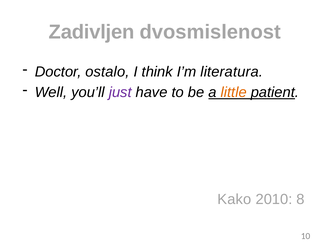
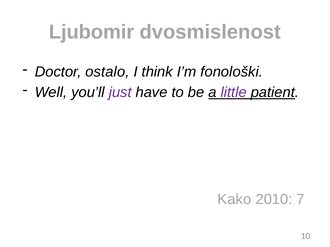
Zadivljen: Zadivljen -> Ljubomir
literatura: literatura -> fonološki
little colour: orange -> purple
8: 8 -> 7
